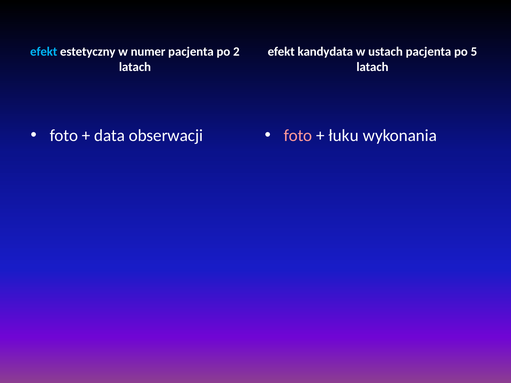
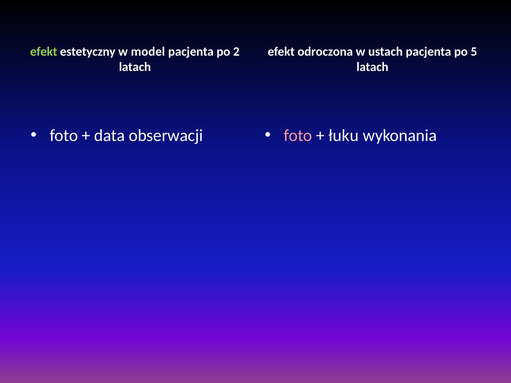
efekt at (44, 52) colour: light blue -> light green
numer: numer -> model
kandydata: kandydata -> odroczona
